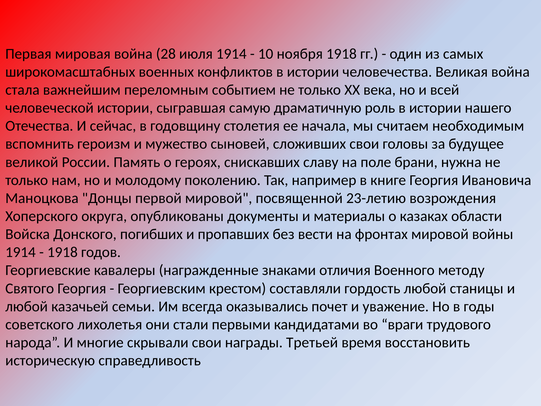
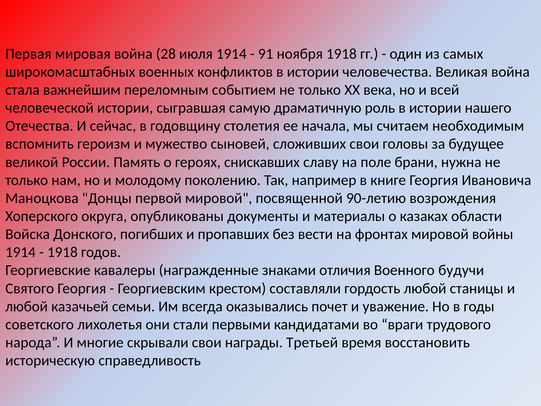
10: 10 -> 91
23-летию: 23-летию -> 90-летию
методу: методу -> будучи
